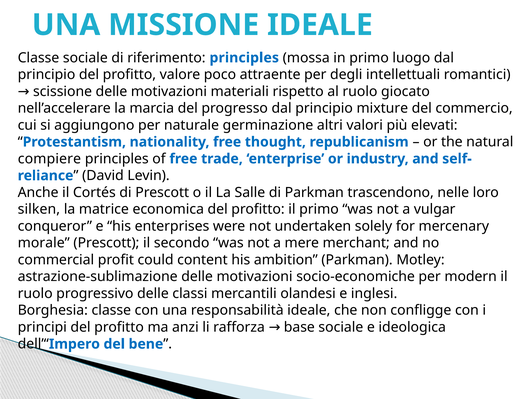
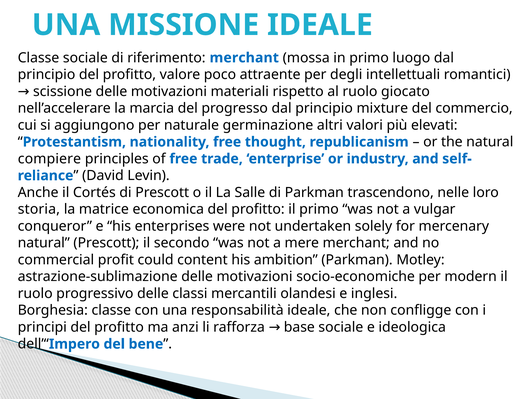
riferimento principles: principles -> merchant
silken: silken -> storia
morale at (44, 243): morale -> natural
